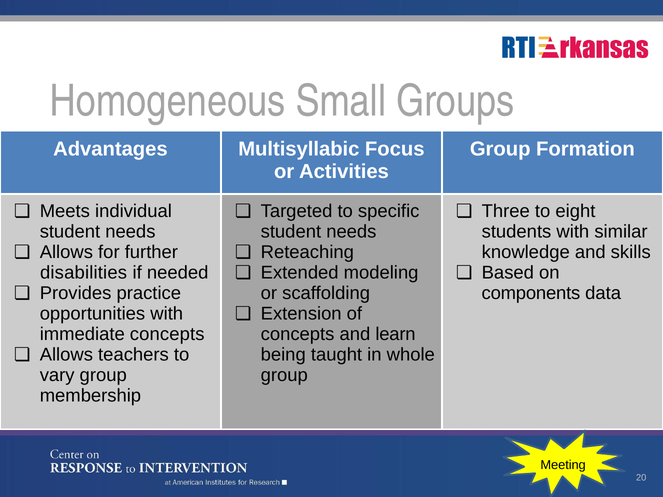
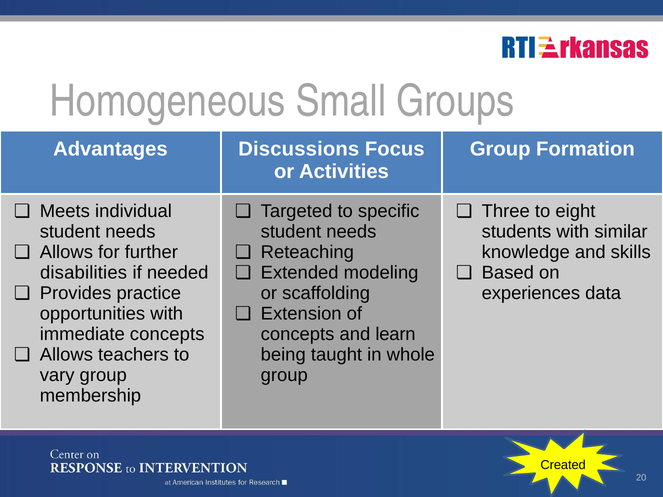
Multisyllabic: Multisyllabic -> Discussions
components: components -> experiences
Meeting: Meeting -> Created
